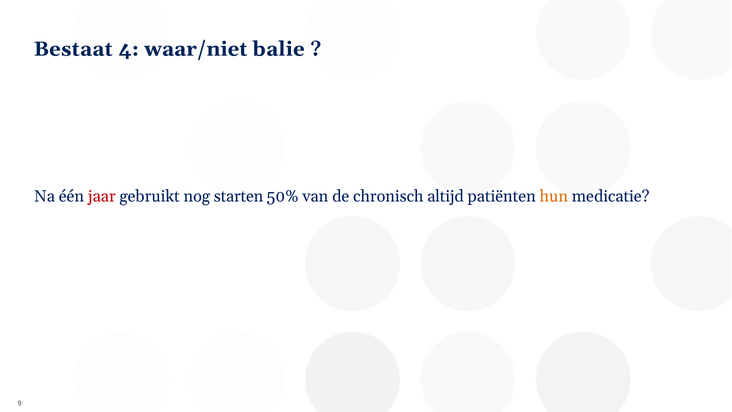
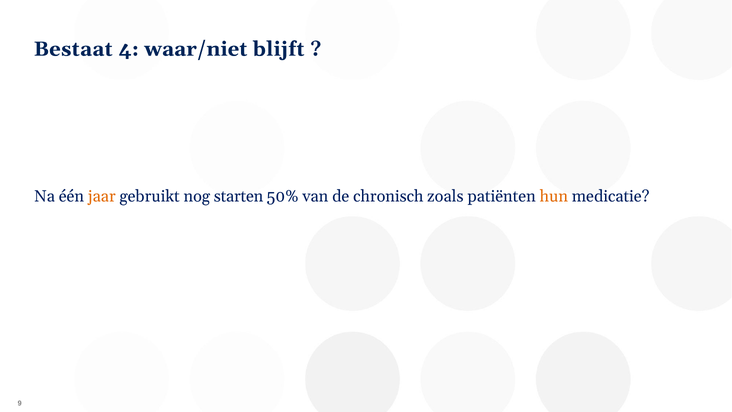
balie: balie -> blijft
jaar colour: red -> orange
altijd: altijd -> zoals
